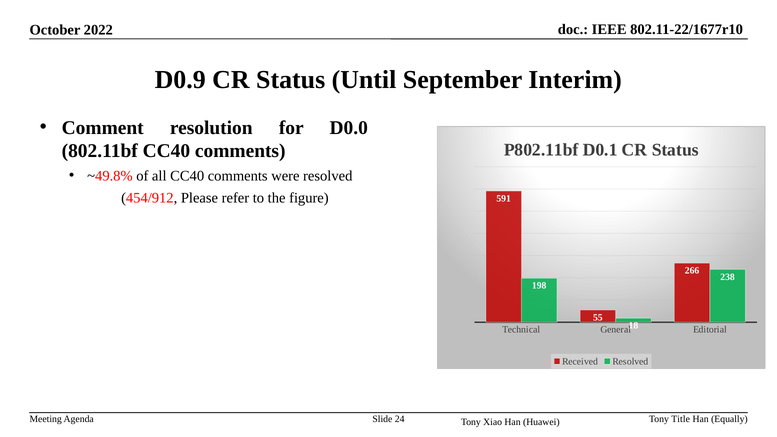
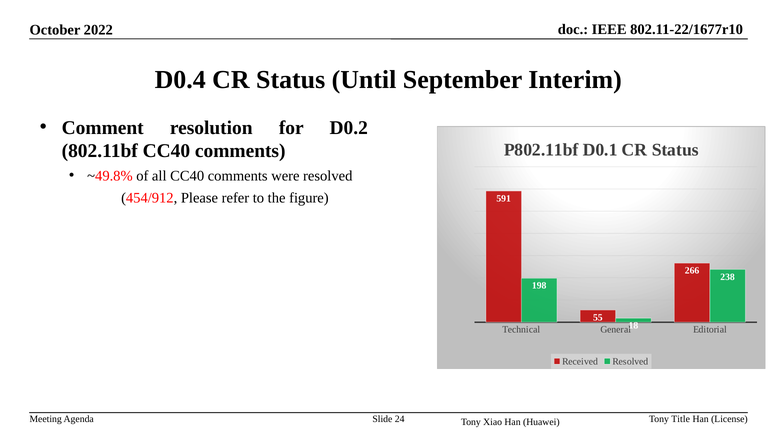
D0.9: D0.9 -> D0.4
D0.0: D0.0 -> D0.2
Equally: Equally -> License
